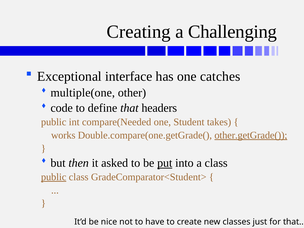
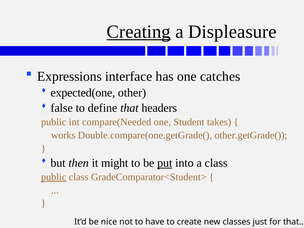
Creating underline: none -> present
Challenging: Challenging -> Displeasure
Exceptional: Exceptional -> Expressions
multiple(one: multiple(one -> expected(one
code: code -> false
other.getGrade( underline: present -> none
asked: asked -> might
